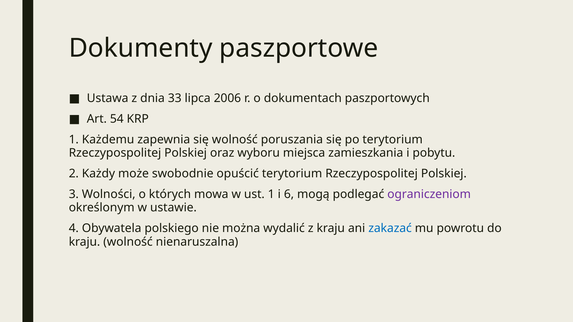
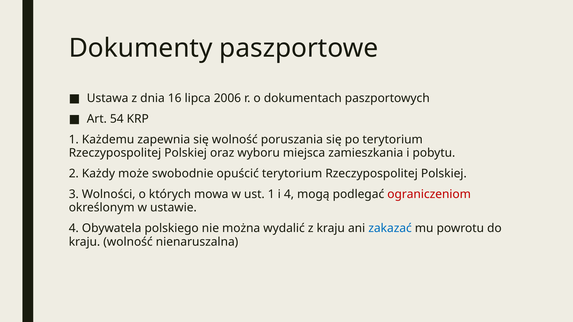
33: 33 -> 16
i 6: 6 -> 4
ograniczeniom colour: purple -> red
